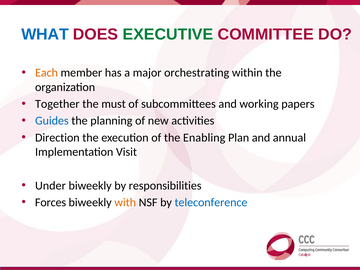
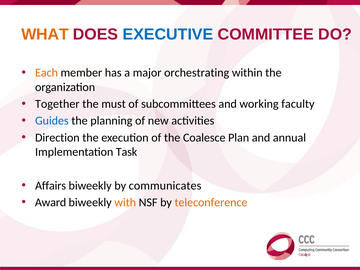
WHAT colour: blue -> orange
EXECUTIVE colour: green -> blue
papers: papers -> faculty
Enabling: Enabling -> Coalesce
Visit: Visit -> Task
Under: Under -> Affairs
responsibilities: responsibilities -> communicates
Forces: Forces -> Award
teleconference colour: blue -> orange
